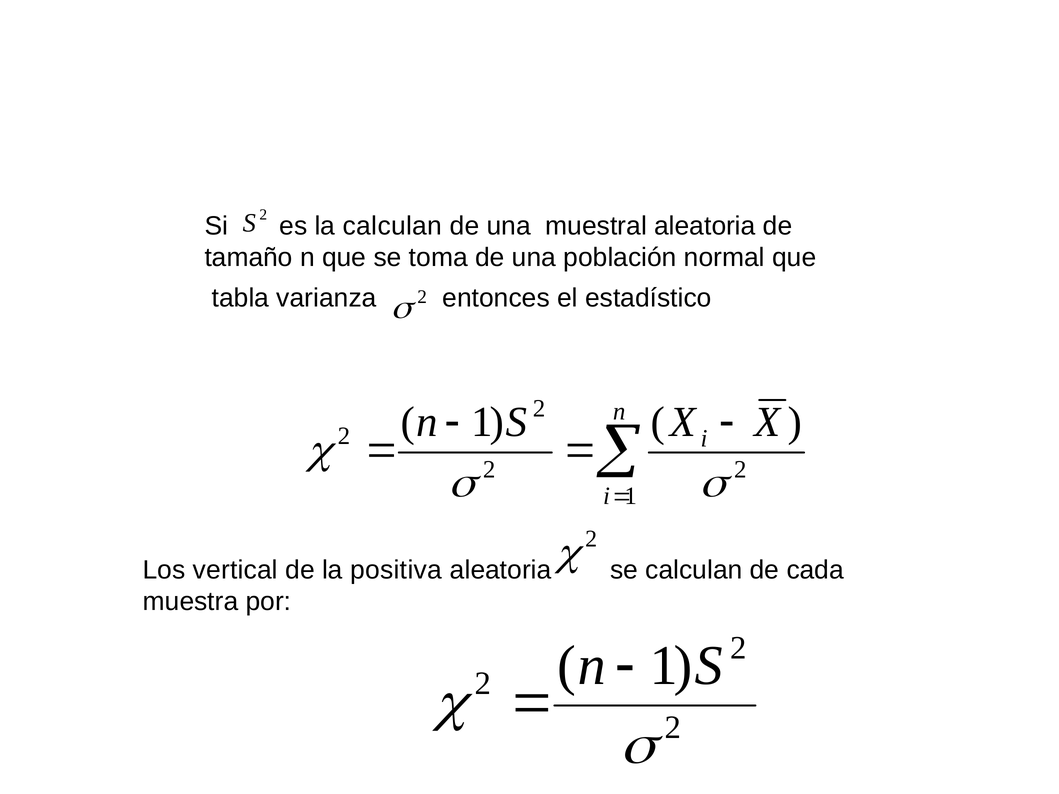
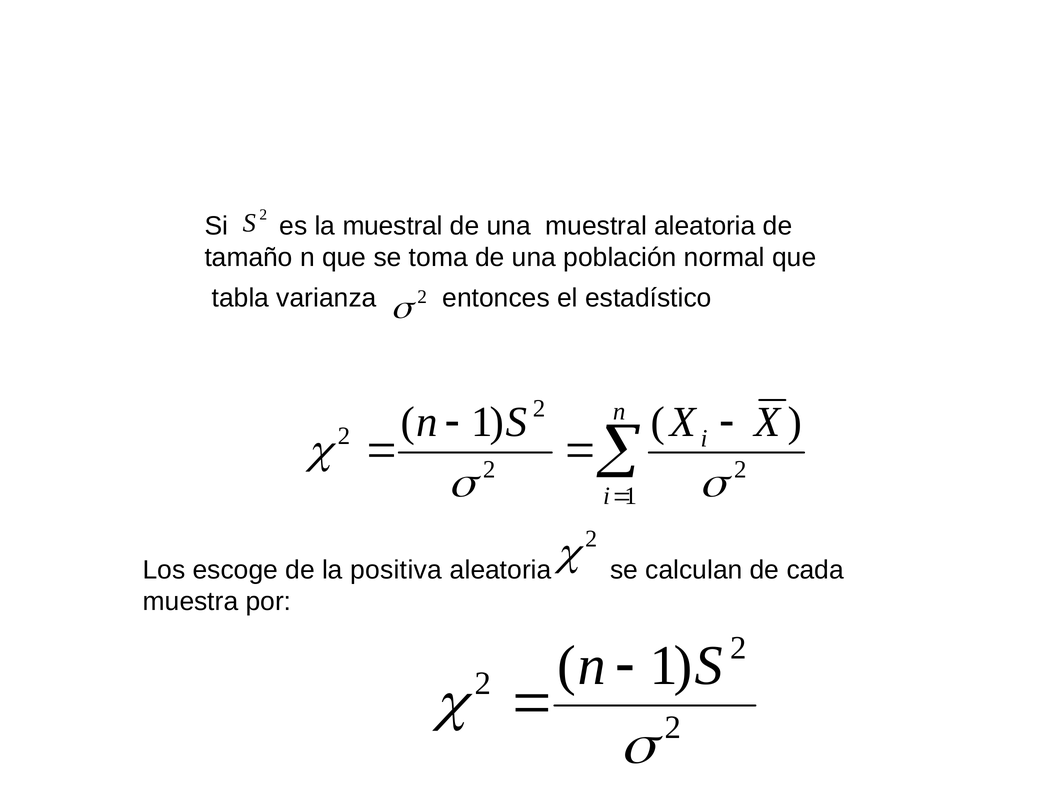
la calculan: calculan -> muestral
vertical: vertical -> escoge
